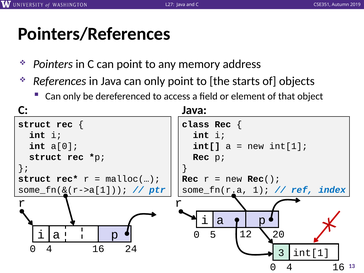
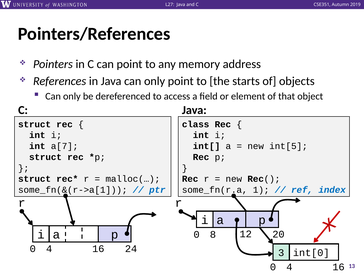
a[0: a[0 -> a[7
new int[1: int[1 -> int[5
5: 5 -> 8
int[1 at (311, 253): int[1 -> int[0
